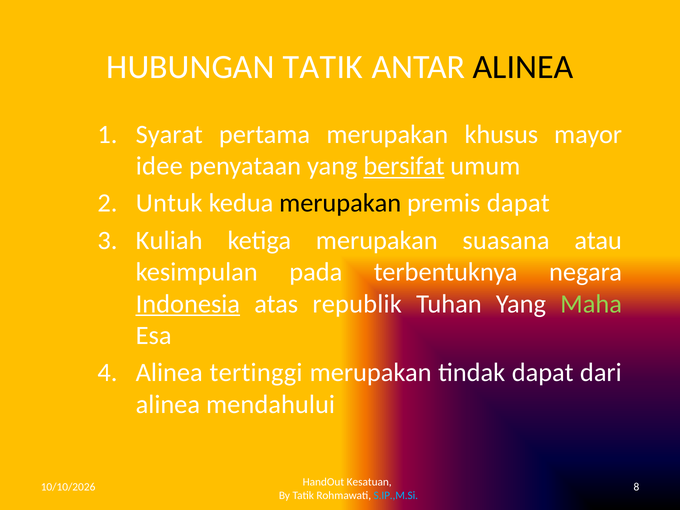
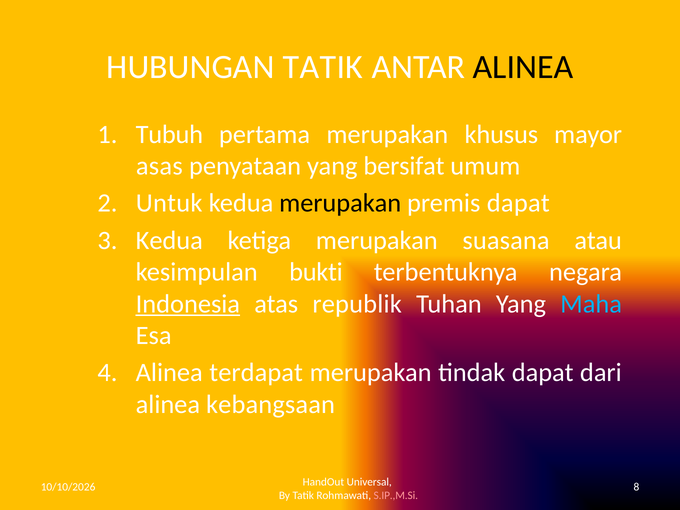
Syarat: Syarat -> Tubuh
idee: idee -> asas
bersifat underline: present -> none
Kuliah at (169, 240): Kuliah -> Kedua
pada: pada -> bukti
Maha colour: light green -> light blue
tertinggi: tertinggi -> terdapat
mendahului: mendahului -> kebangsaan
Kesatuan: Kesatuan -> Universal
S.IP.,M.Si colour: light blue -> pink
